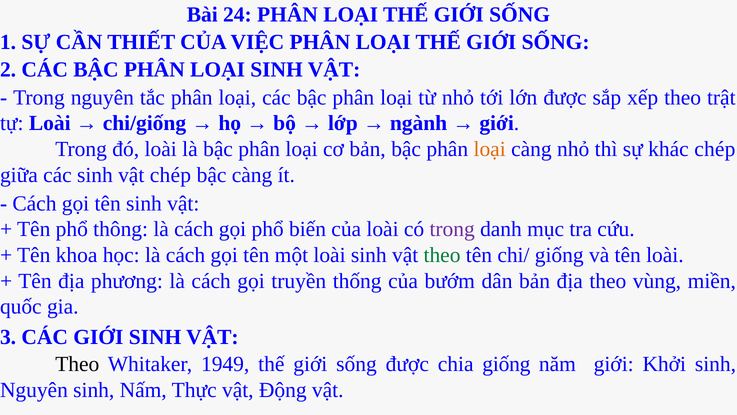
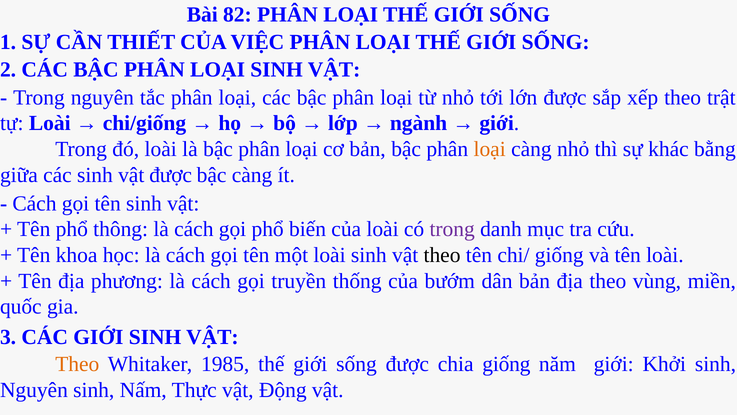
24: 24 -> 82
khác chép: chép -> bằng
vật chép: chép -> được
theo at (442, 255) colour: green -> black
Theo at (77, 364) colour: black -> orange
1949: 1949 -> 1985
